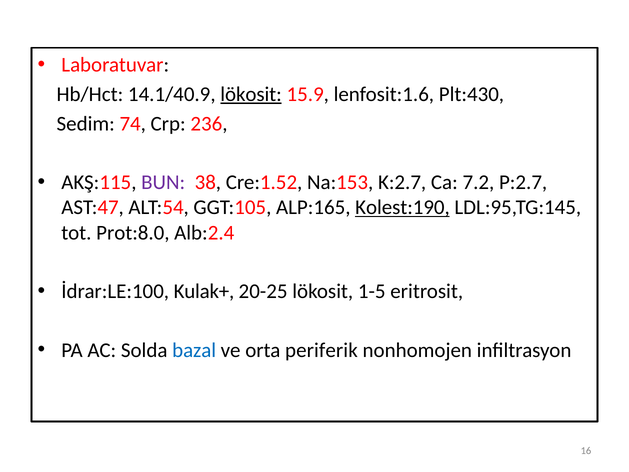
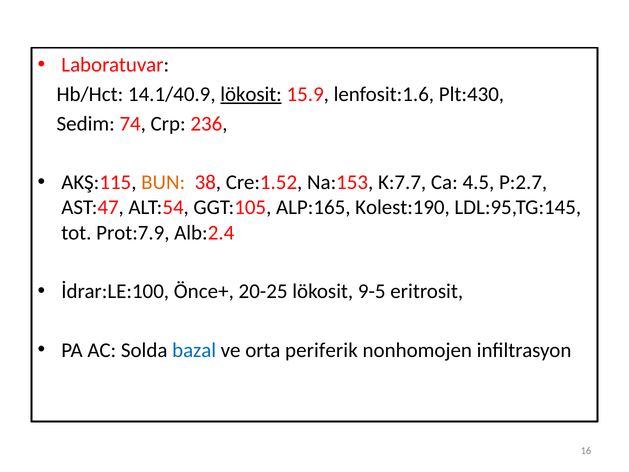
BUN colour: purple -> orange
K:2.7: K:2.7 -> K:7.7
7.2: 7.2 -> 4.5
Kolest:190 underline: present -> none
Prot:8.0: Prot:8.0 -> Prot:7.9
Kulak+: Kulak+ -> Önce+
1-5: 1-5 -> 9-5
